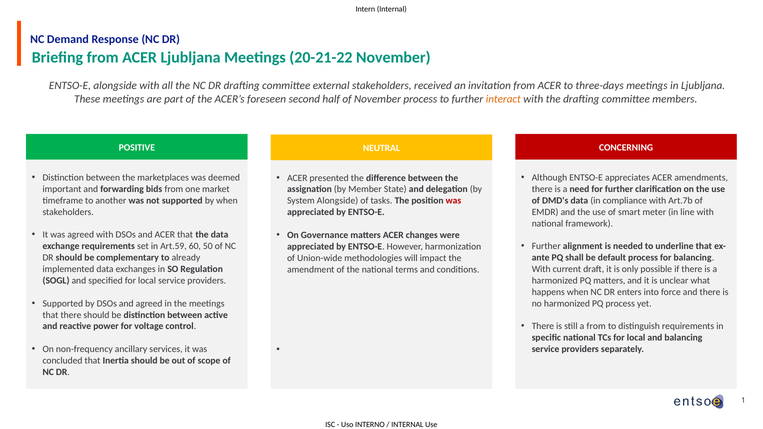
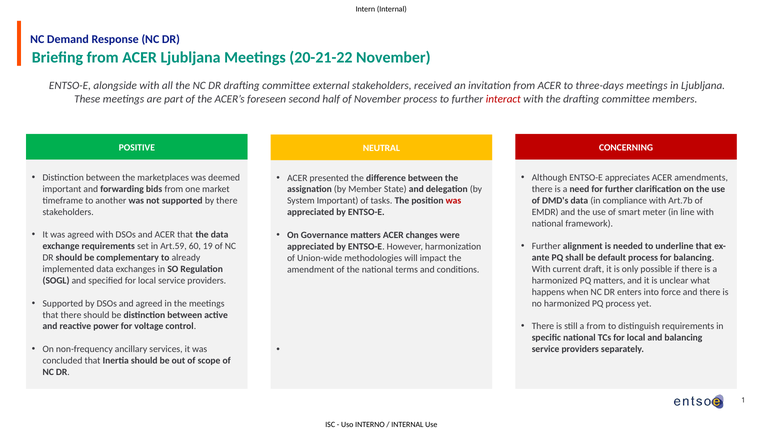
interact colour: orange -> red
by when: when -> there
System Alongside: Alongside -> Important
50: 50 -> 19
